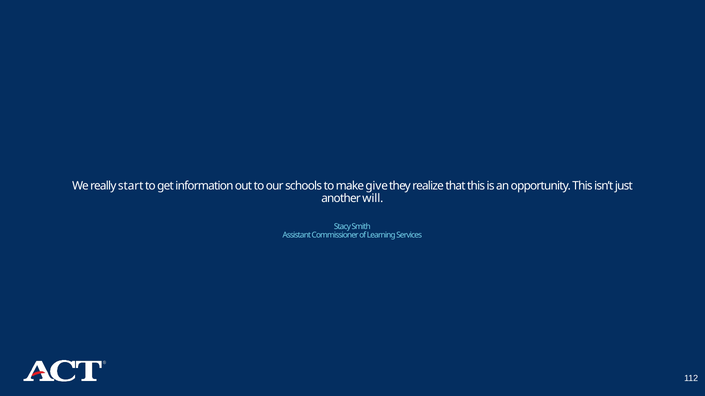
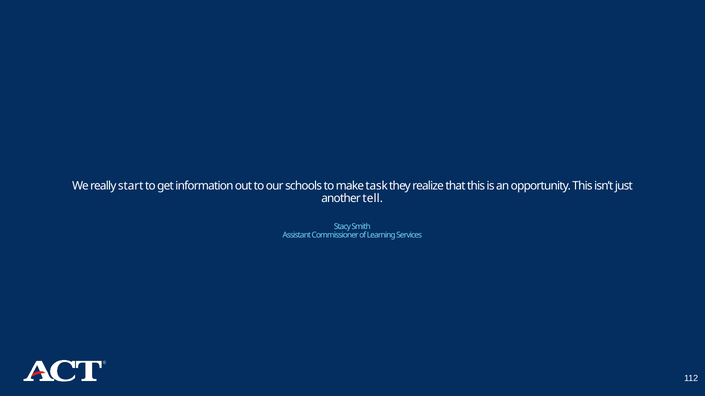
give: give -> task
will: will -> tell
